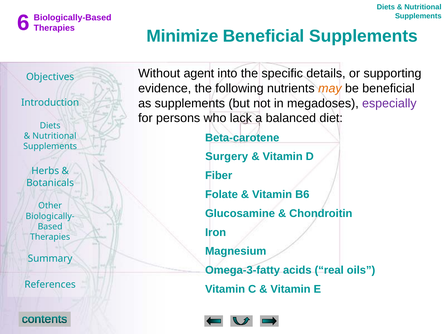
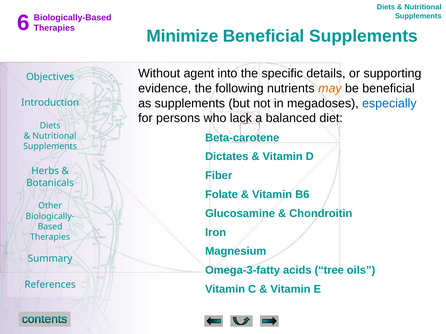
especially colour: purple -> blue
Surgery: Surgery -> Dictates
real: real -> tree
